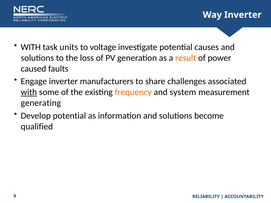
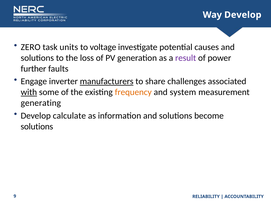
Way Inverter: Inverter -> Develop
WITH at (31, 47): WITH -> ZERO
result colour: orange -> purple
caused: caused -> further
manufacturers underline: none -> present
Develop potential: potential -> calculate
qualified at (37, 127): qualified -> solutions
